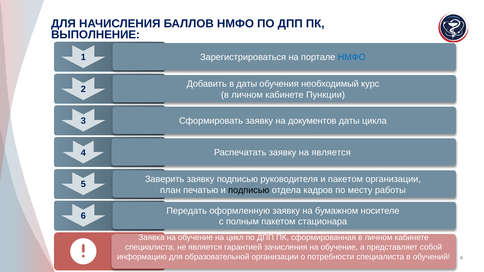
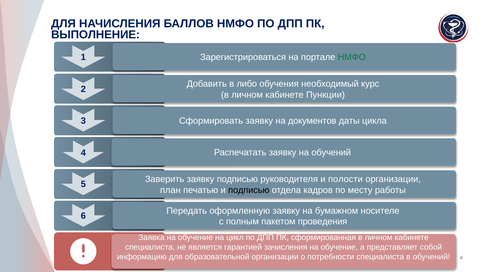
НМФО at (352, 57) colour: blue -> green
в даты: даты -> либо
на является: является -> обучений
и пакетом: пакетом -> полости
стационара: стационара -> проведения
